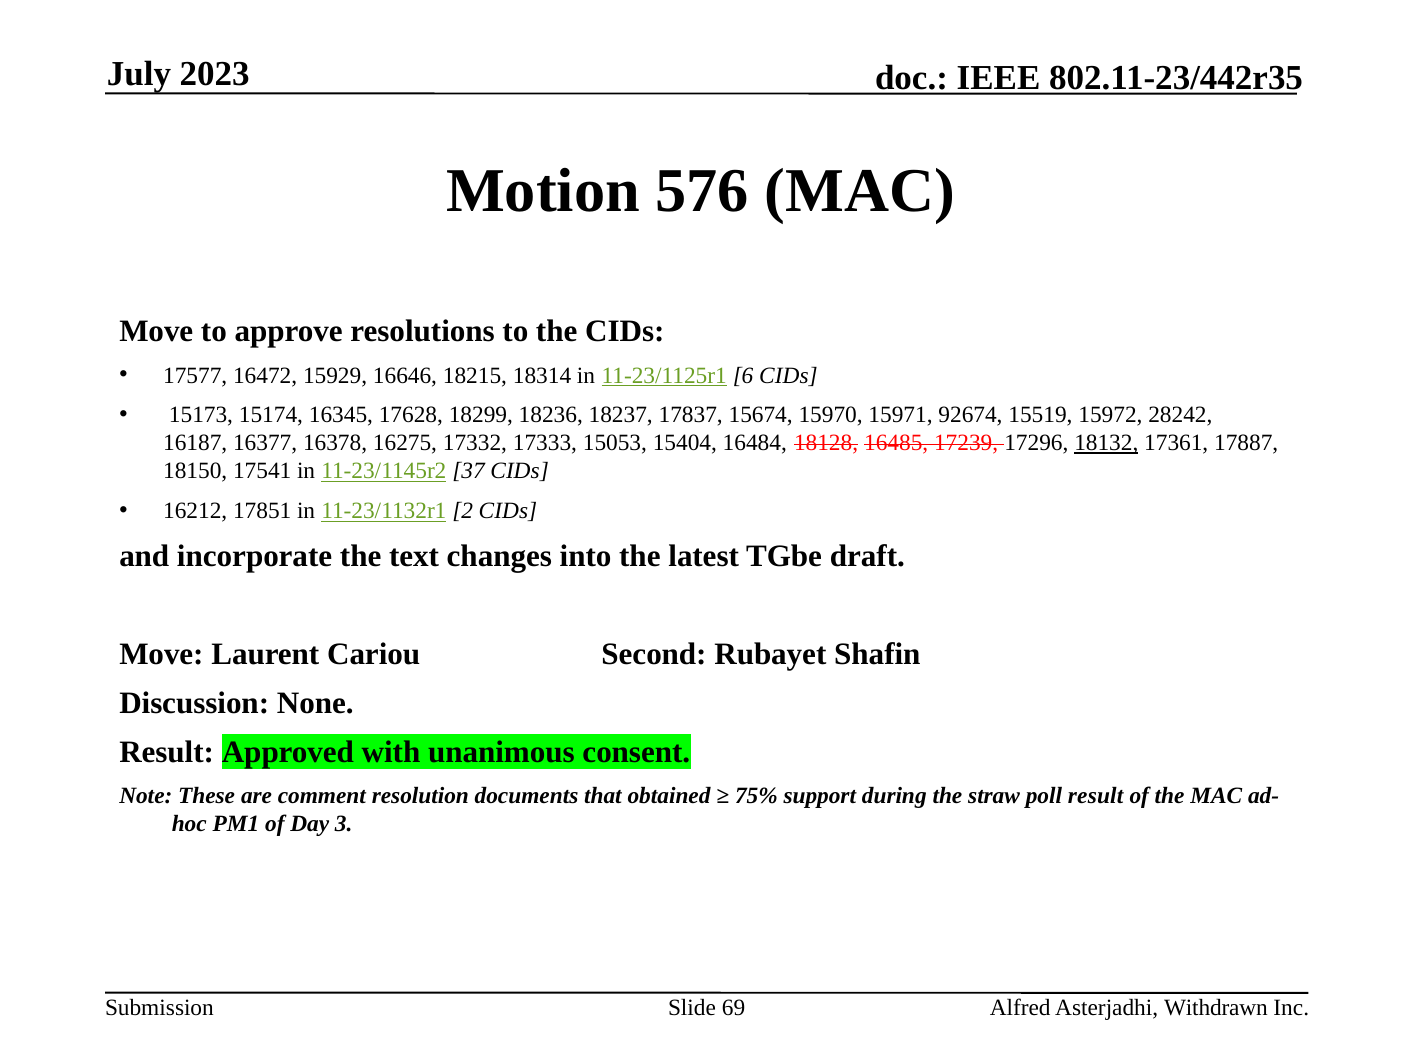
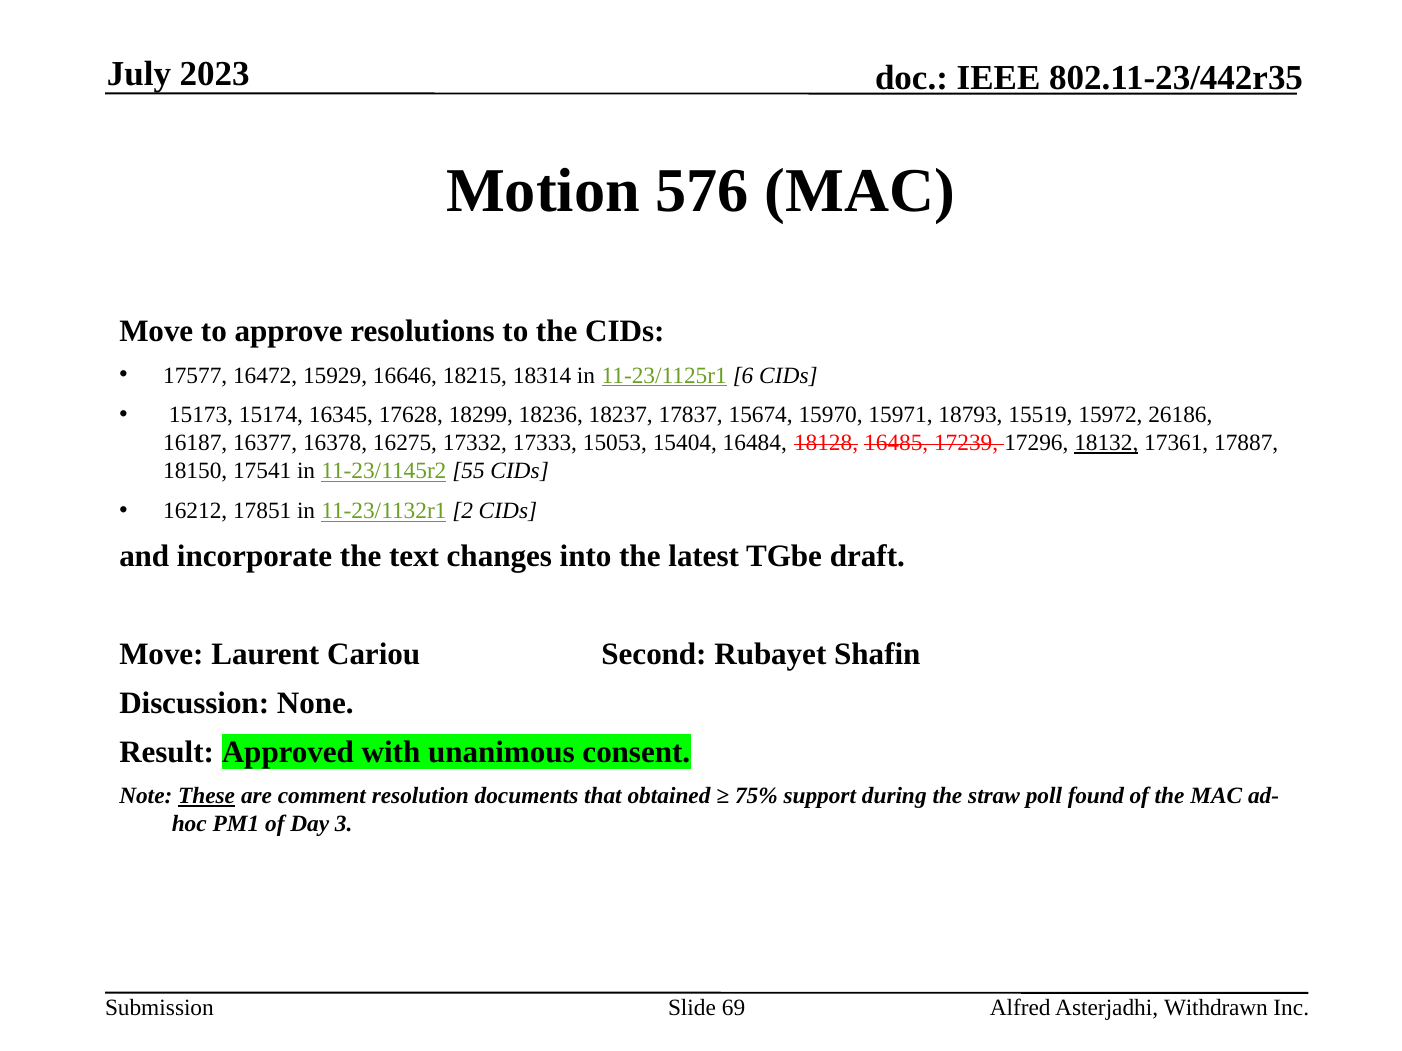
92674: 92674 -> 18793
28242: 28242 -> 26186
37: 37 -> 55
These underline: none -> present
poll result: result -> found
